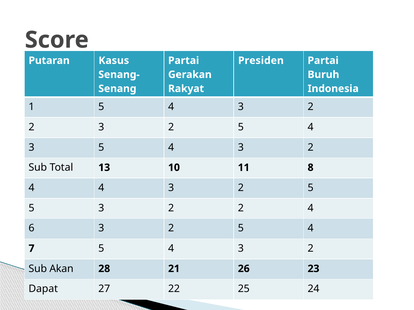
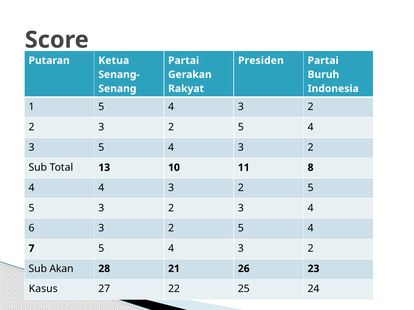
Kasus: Kasus -> Ketua
5 3 2 2: 2 -> 3
Dapat: Dapat -> Kasus
